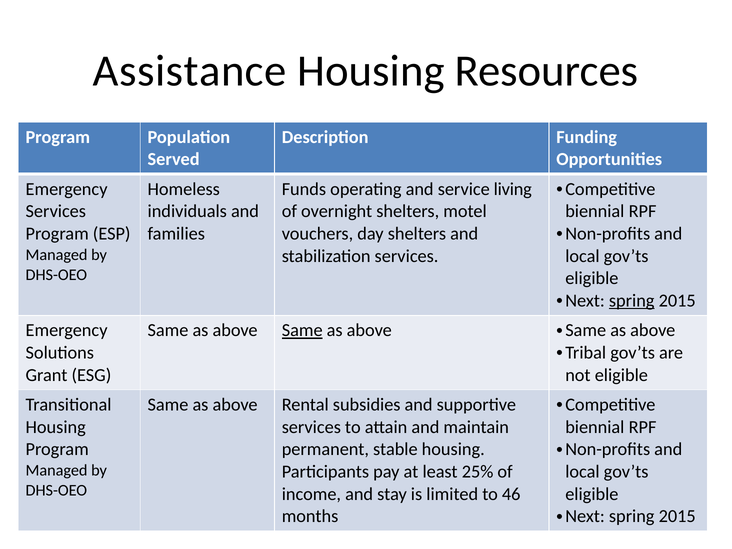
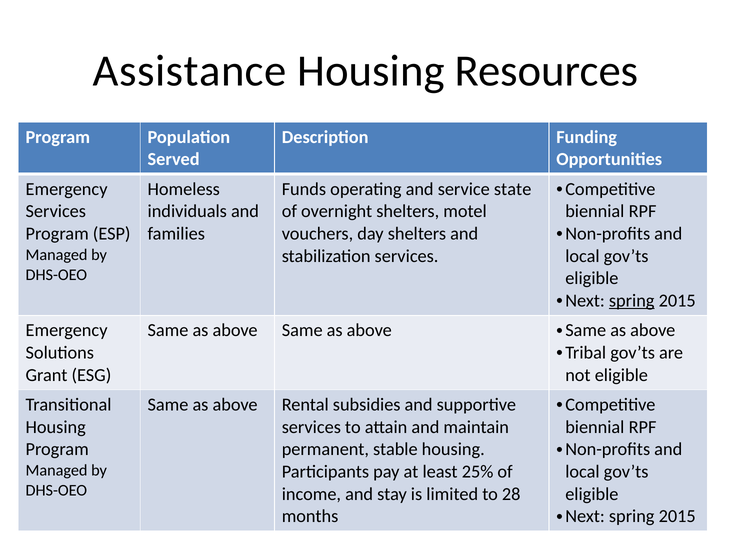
living: living -> state
Same at (302, 330) underline: present -> none
46: 46 -> 28
